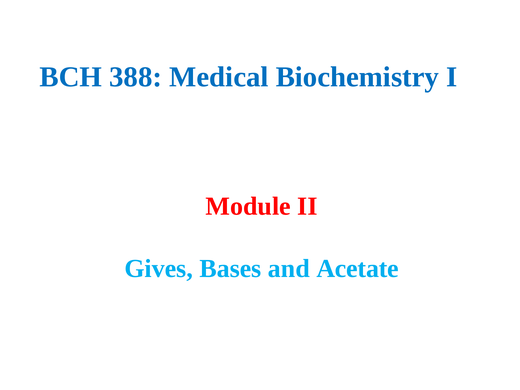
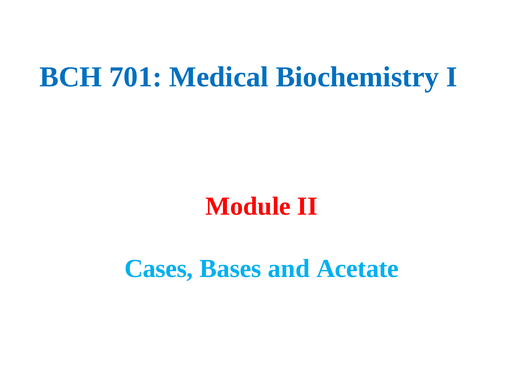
388: 388 -> 701
Gives: Gives -> Cases
